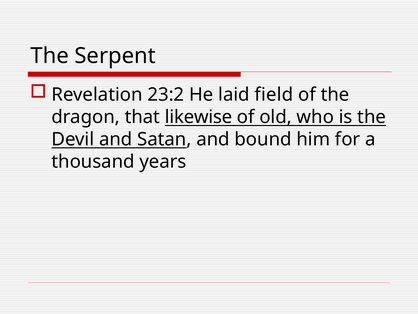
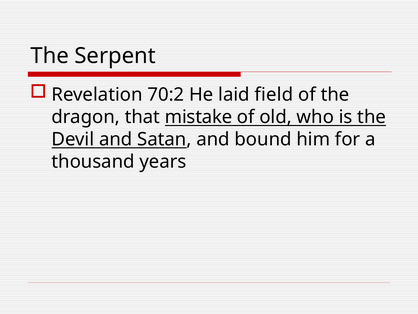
23:2: 23:2 -> 70:2
likewise: likewise -> mistake
